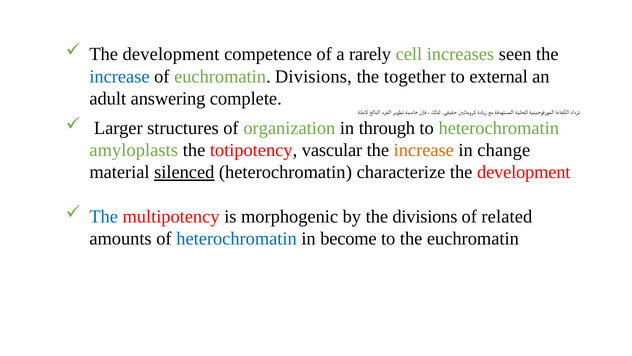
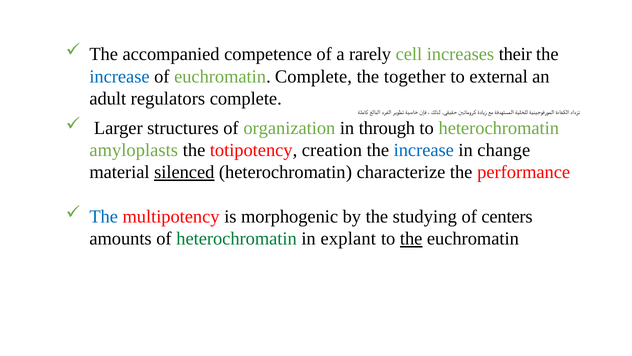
development at (171, 54): development -> accompanied
seen: seen -> their
euchromatin Divisions: Divisions -> Complete
answering: answering -> regulators
vascular: vascular -> creation
increase at (424, 150) colour: orange -> blue
characterize the development: development -> performance
the divisions: divisions -> studying
related: related -> centers
heterochromatin at (237, 238) colour: blue -> green
become: become -> explant
the at (411, 238) underline: none -> present
